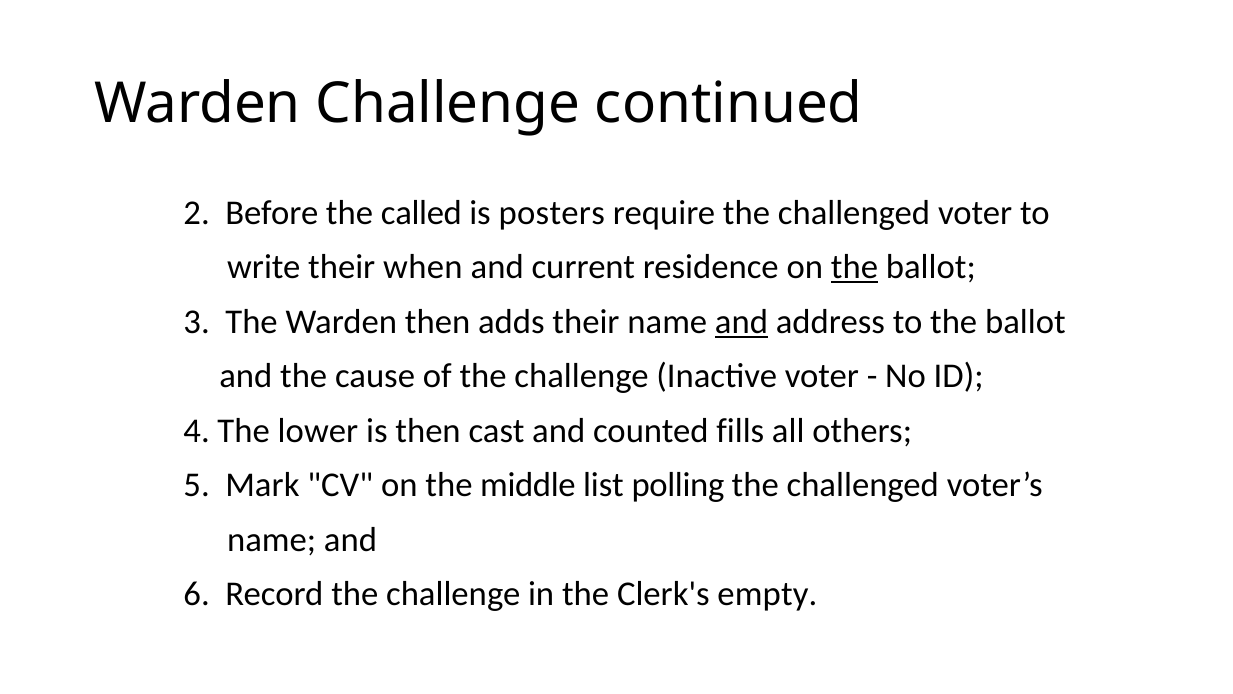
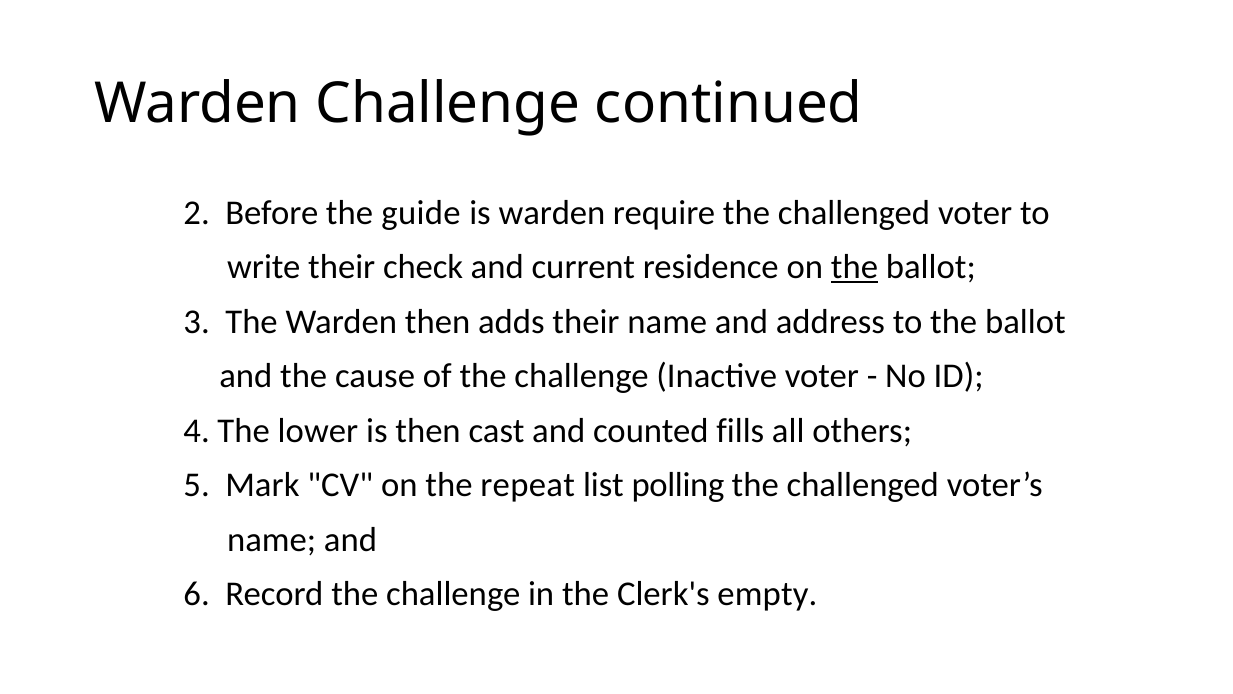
called: called -> guide
is posters: posters -> warden
when: when -> check
and at (742, 321) underline: present -> none
middle: middle -> repeat
